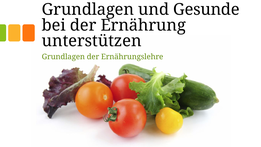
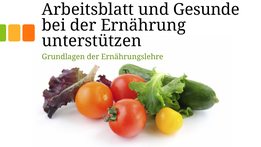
Grundlagen at (88, 10): Grundlagen -> Arbeitsblatt
